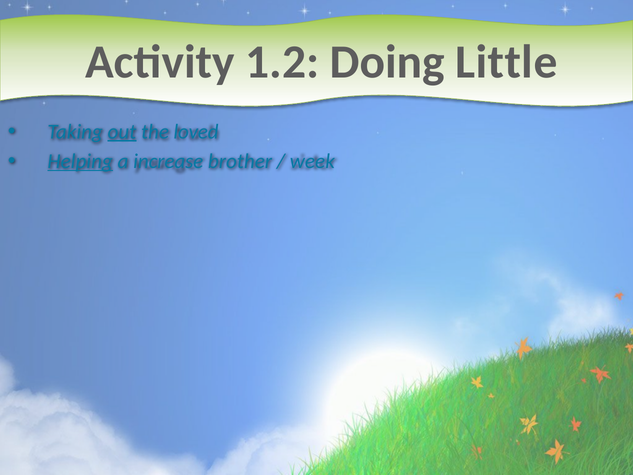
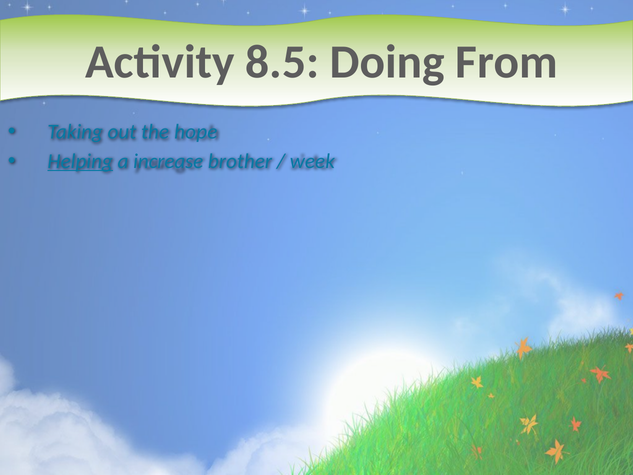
1.2: 1.2 -> 8.5
Little: Little -> From
out underline: present -> none
loved: loved -> hope
